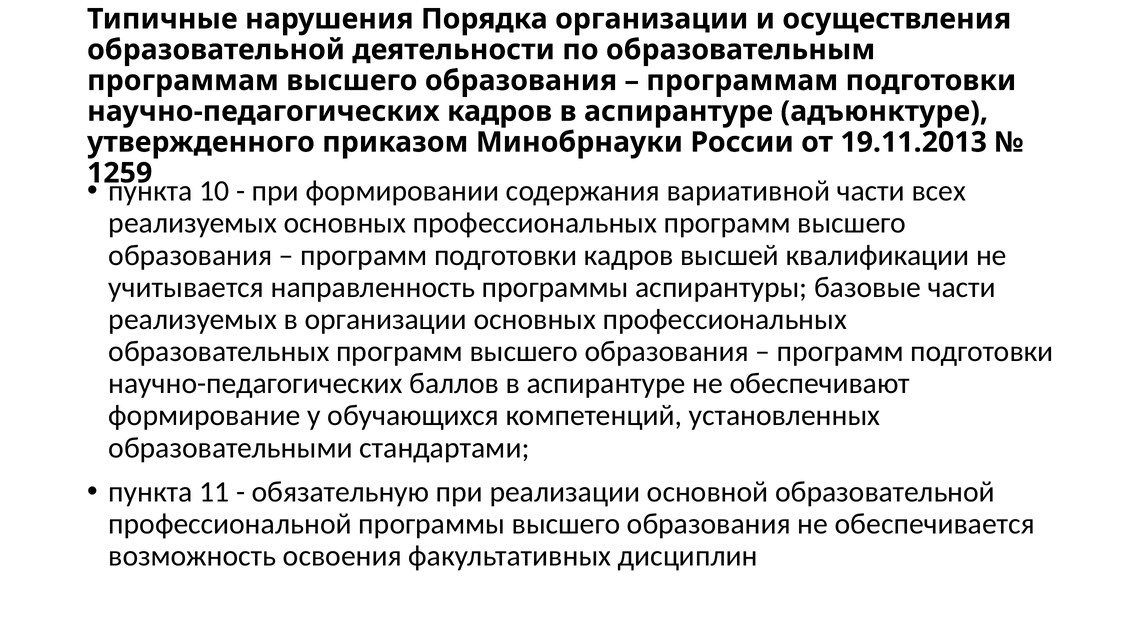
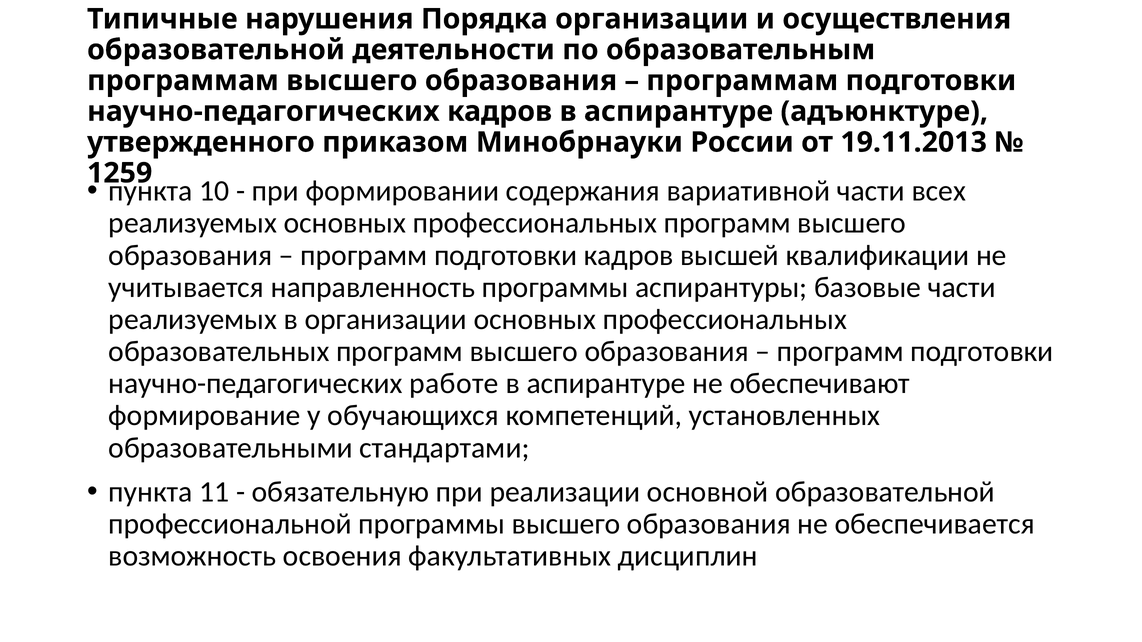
баллов: баллов -> работе
